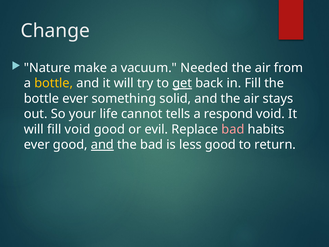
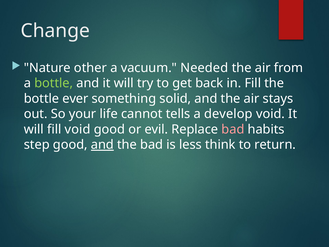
make: make -> other
bottle at (54, 83) colour: yellow -> light green
get underline: present -> none
respond: respond -> develop
ever at (37, 145): ever -> step
less good: good -> think
